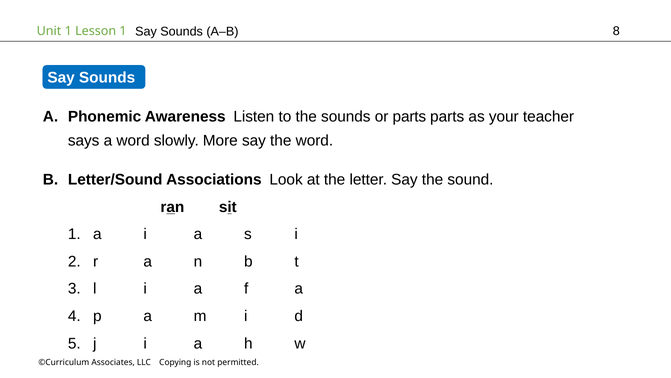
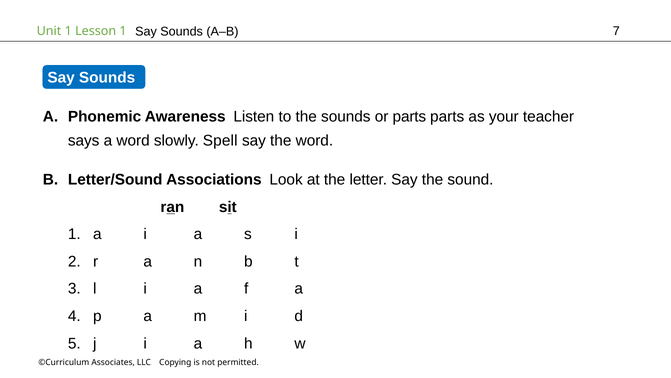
8: 8 -> 7
More: More -> Spell
